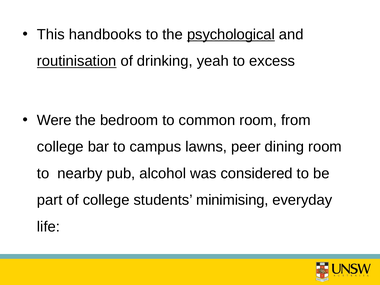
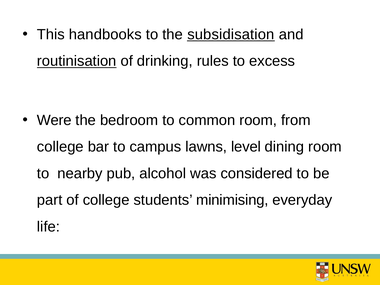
psychological: psychological -> subsidisation
yeah: yeah -> rules
peer: peer -> level
